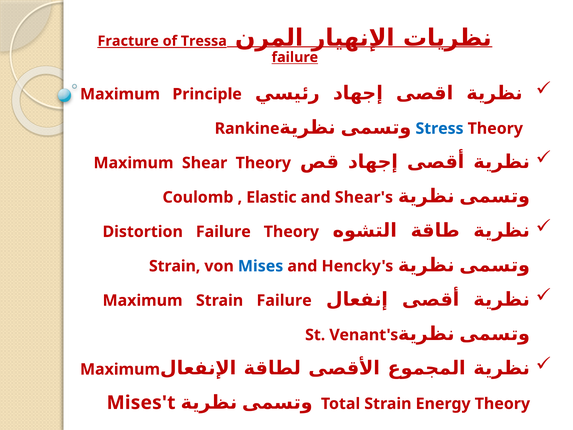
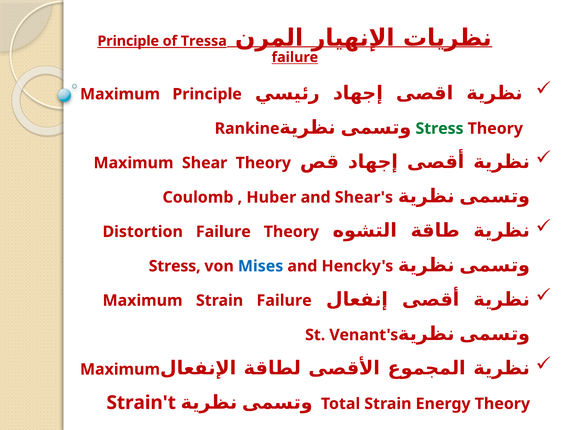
Fracture at (128, 41): Fracture -> Principle
Stress at (440, 128) colour: blue -> green
Elastic: Elastic -> Huber
Strain at (175, 266): Strain -> Stress
Mises't: Mises't -> Strain't
